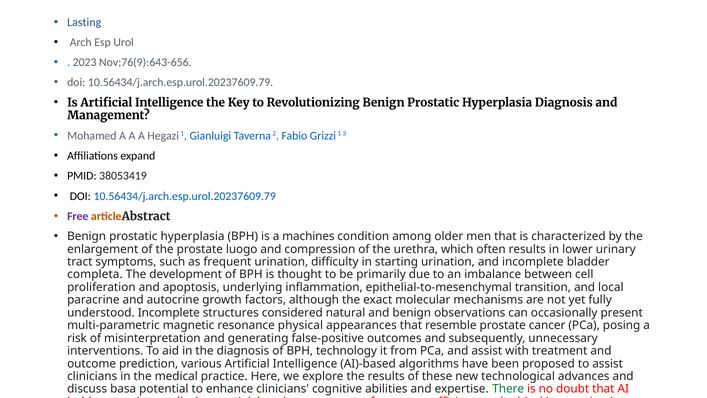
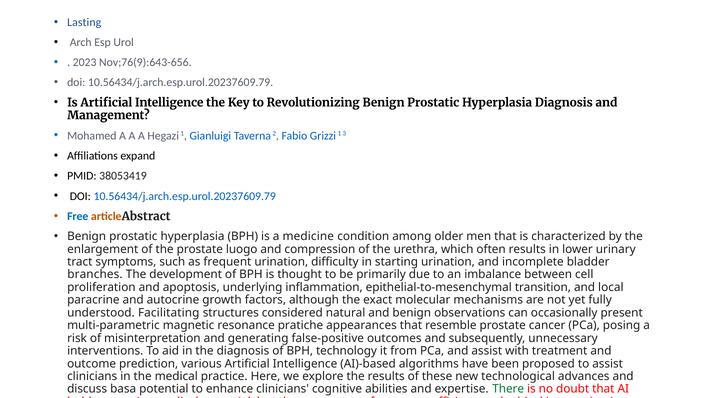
Free colour: purple -> blue
machines: machines -> medicine
completa: completa -> branches
understood Incomplete: Incomplete -> Facilitating
physical: physical -> pratiche
